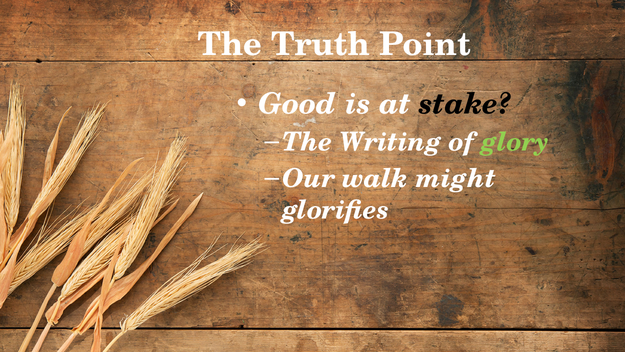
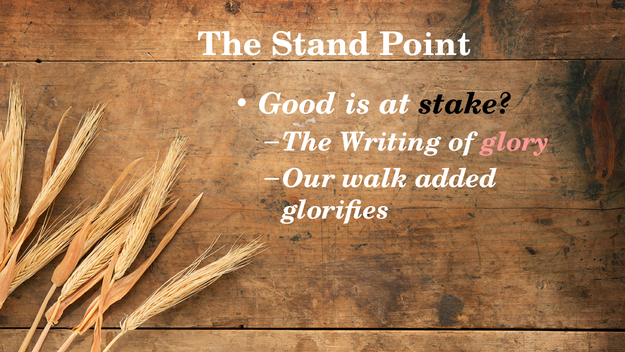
Truth: Truth -> Stand
glory colour: light green -> pink
might: might -> added
